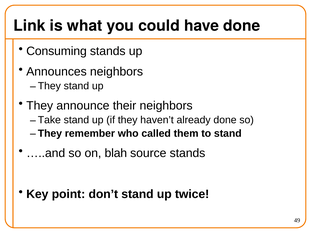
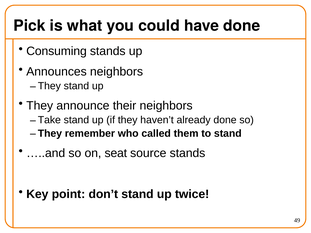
Link: Link -> Pick
blah: blah -> seat
